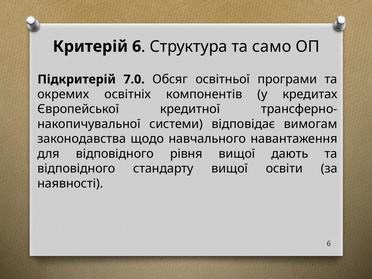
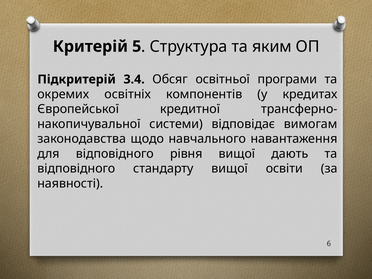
Критерій 6: 6 -> 5
само: само -> яким
7.0: 7.0 -> 3.4
